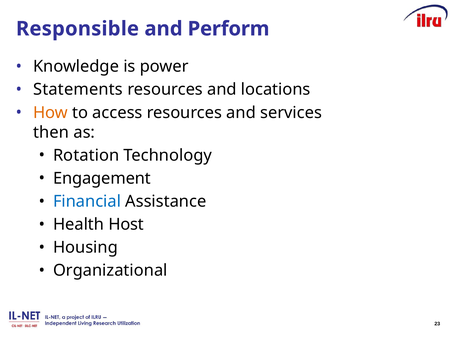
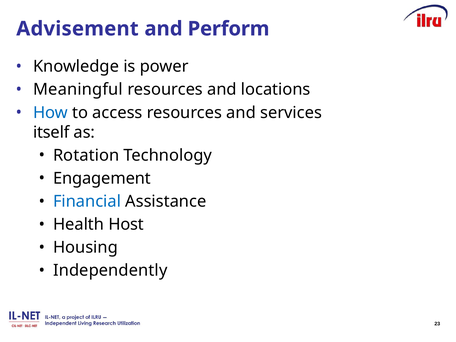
Responsible: Responsible -> Advisement
Statements: Statements -> Meaningful
How colour: orange -> blue
then: then -> itself
Organizational: Organizational -> Independently
